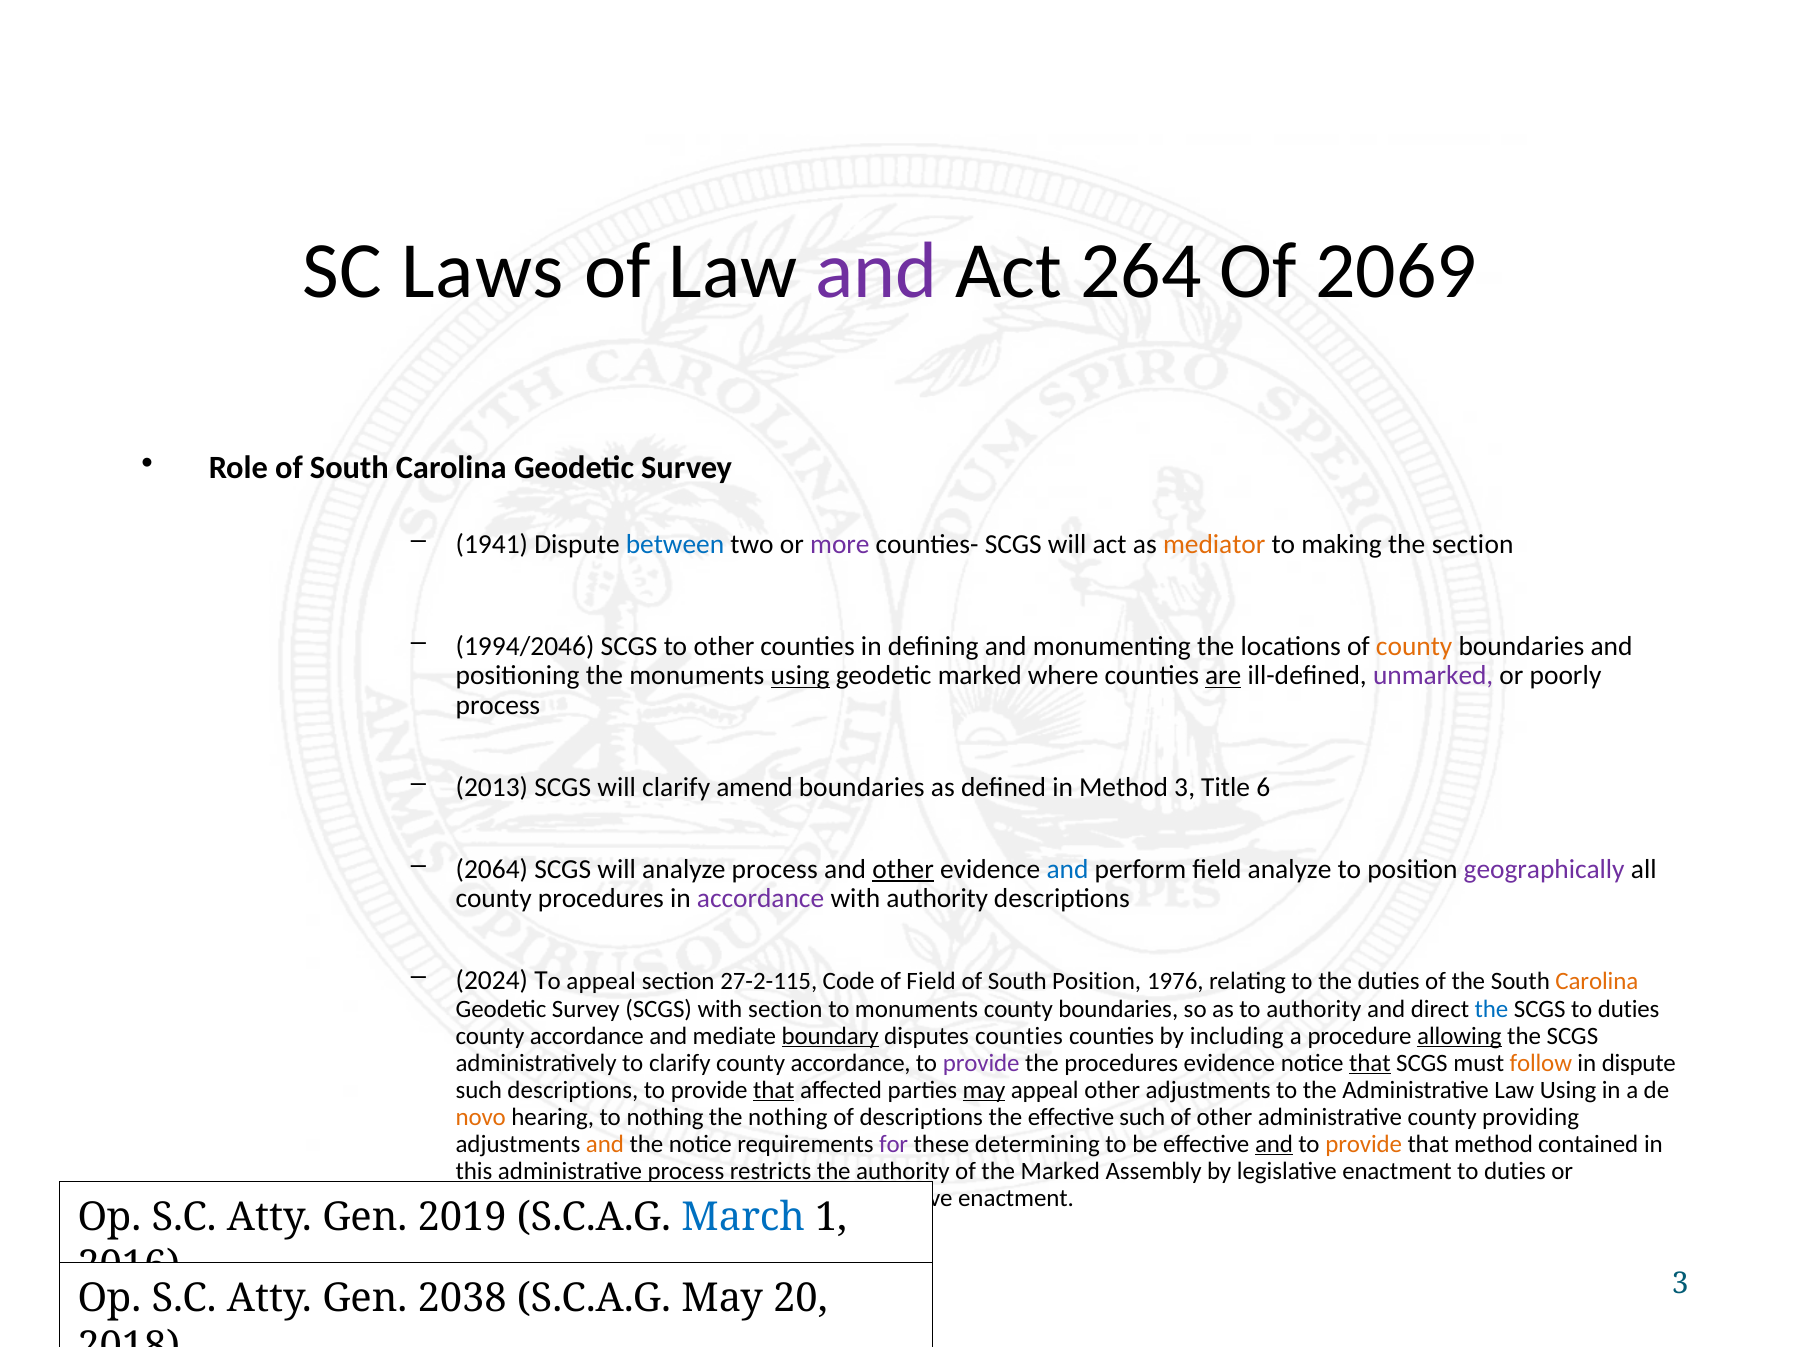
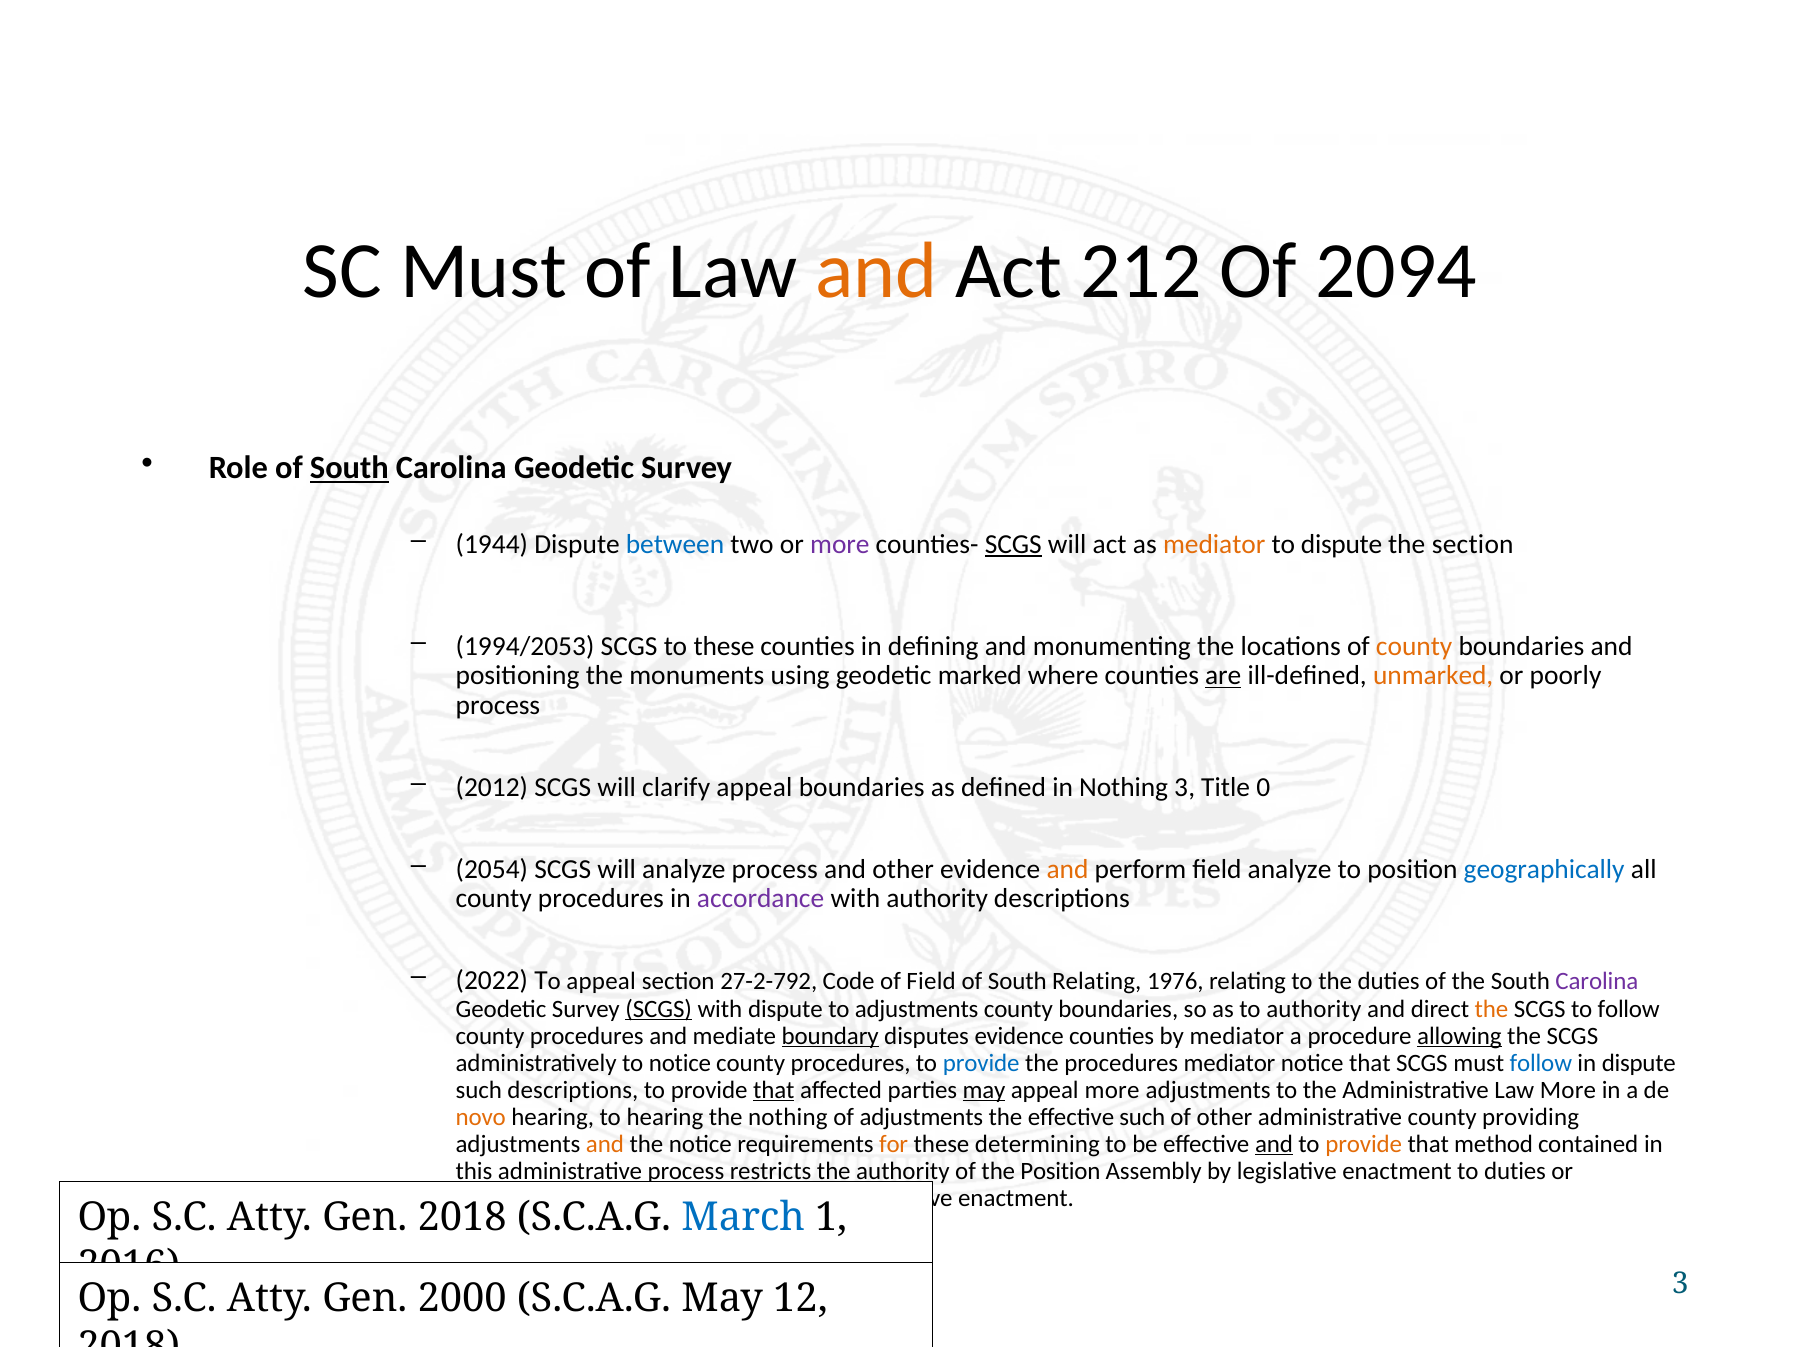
SC Laws: Laws -> Must
and at (877, 271) colour: purple -> orange
264: 264 -> 212
2069: 2069 -> 2094
South at (349, 468) underline: none -> present
1941: 1941 -> 1944
SCGS at (1013, 545) underline: none -> present
to making: making -> dispute
1994/2046: 1994/2046 -> 1994/2053
to other: other -> these
using at (800, 676) underline: present -> none
unmarked colour: purple -> orange
2013: 2013 -> 2012
clarify amend: amend -> appeal
in Method: Method -> Nothing
6: 6 -> 0
2064: 2064 -> 2054
other at (903, 869) underline: present -> none
and at (1068, 869) colour: blue -> orange
geographically colour: purple -> blue
2024: 2024 -> 2022
27-2-115: 27-2-115 -> 27-2-792
South Position: Position -> Relating
Carolina at (1597, 982) colour: orange -> purple
SCGS at (659, 1009) underline: none -> present
with section: section -> dispute
to monuments: monuments -> adjustments
the at (1491, 1009) colour: blue -> orange
SCGS to duties: duties -> follow
accordance at (587, 1036): accordance -> procedures
disputes counties: counties -> evidence
by including: including -> mediator
to clarify: clarify -> notice
accordance at (851, 1063): accordance -> procedures
provide at (981, 1063) colour: purple -> blue
procedures evidence: evidence -> mediator
that at (1370, 1063) underline: present -> none
follow at (1541, 1063) colour: orange -> blue
appeal other: other -> more
Law Using: Using -> More
to nothing: nothing -> hearing
of descriptions: descriptions -> adjustments
for colour: purple -> orange
the Marked: Marked -> Position
Gen 2019: 2019 -> 2018
2038: 2038 -> 2000
20: 20 -> 12
